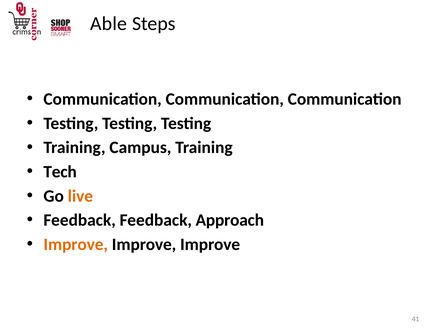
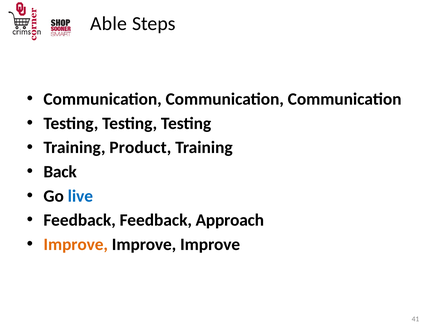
Campus: Campus -> Product
Tech: Tech -> Back
live colour: orange -> blue
